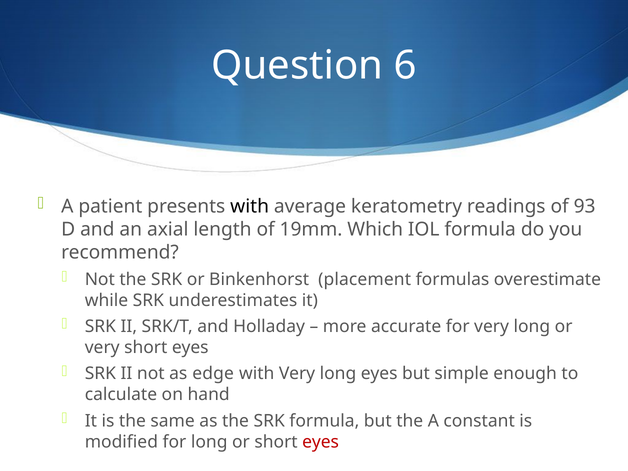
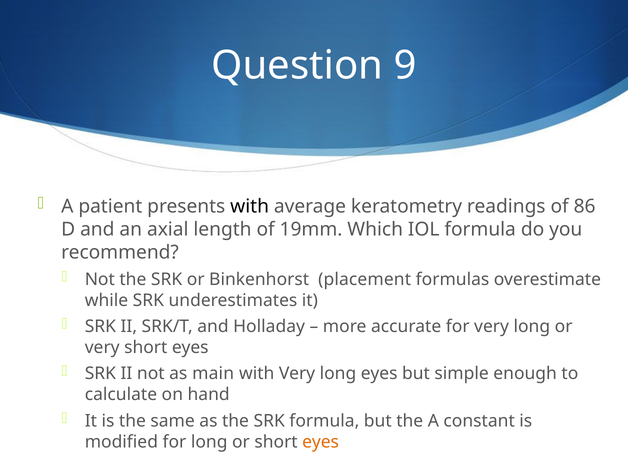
6: 6 -> 9
93: 93 -> 86
edge: edge -> main
eyes at (321, 442) colour: red -> orange
